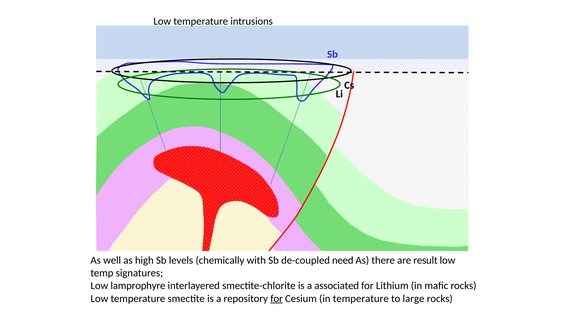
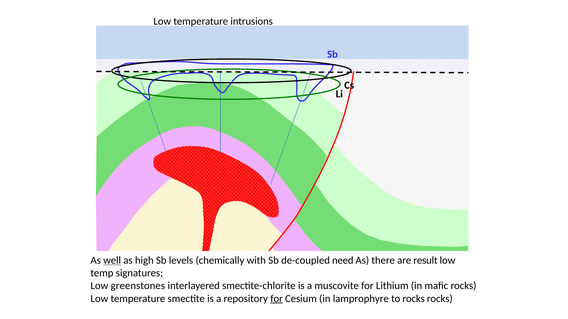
well underline: none -> present
lamprophyre: lamprophyre -> greenstones
associated: associated -> muscovite
in temperature: temperature -> lamprophyre
to large: large -> rocks
